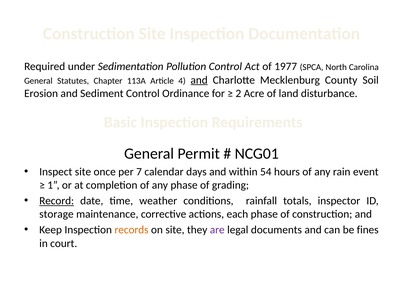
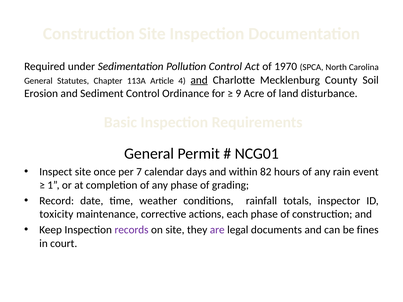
1977: 1977 -> 1970
2: 2 -> 9
54: 54 -> 82
Record underline: present -> none
storage: storage -> toxicity
records colour: orange -> purple
